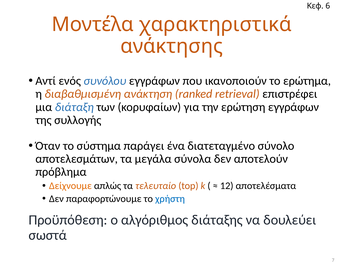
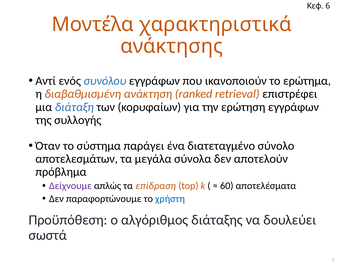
Δείχνουμε colour: orange -> purple
τελευταίο: τελευταίο -> επίδραση
12: 12 -> 60
